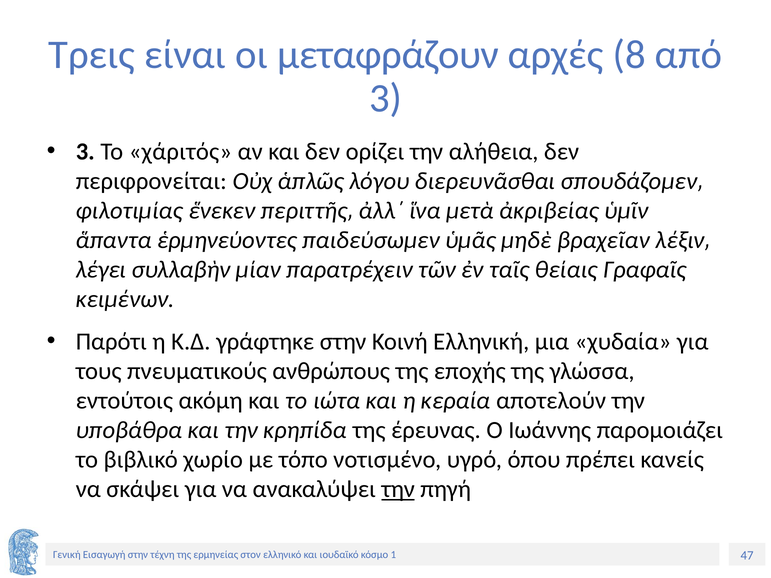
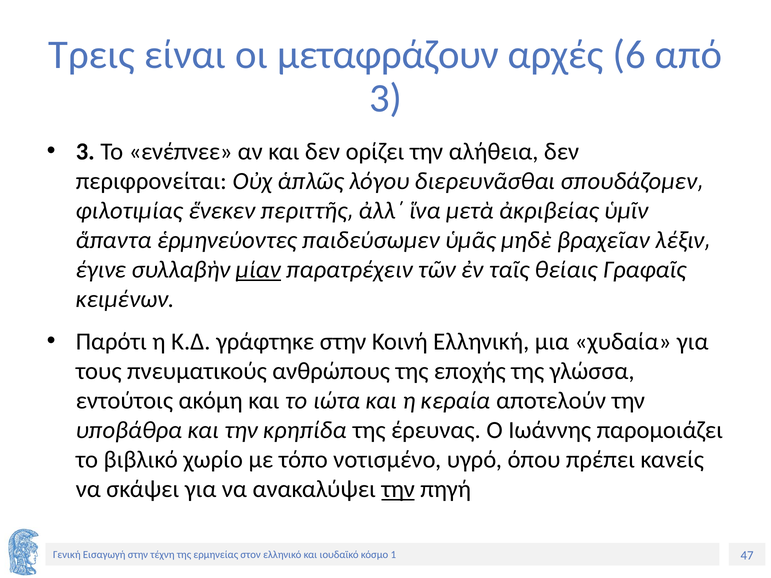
8: 8 -> 6
χάριτός: χάριτός -> ενέπνεε
λέγει: λέγει -> έγινε
μίαν underline: none -> present
